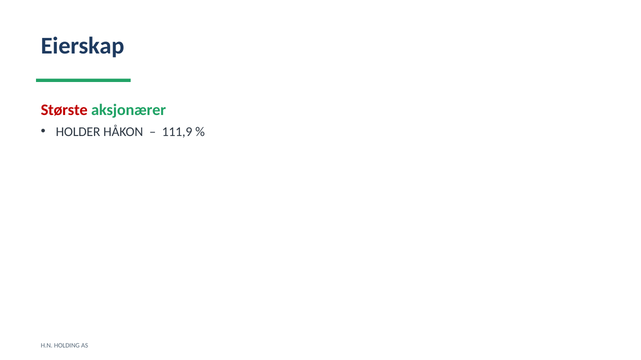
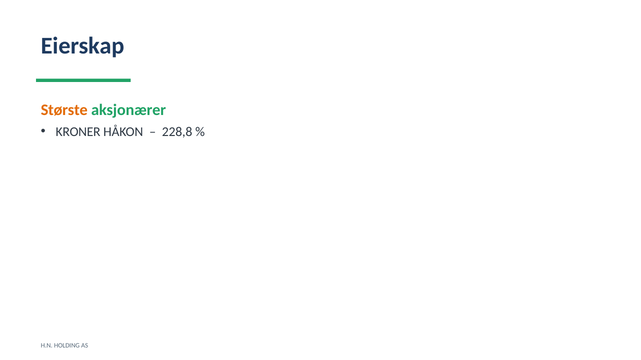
Største colour: red -> orange
HOLDER: HOLDER -> KRONER
111,9: 111,9 -> 228,8
